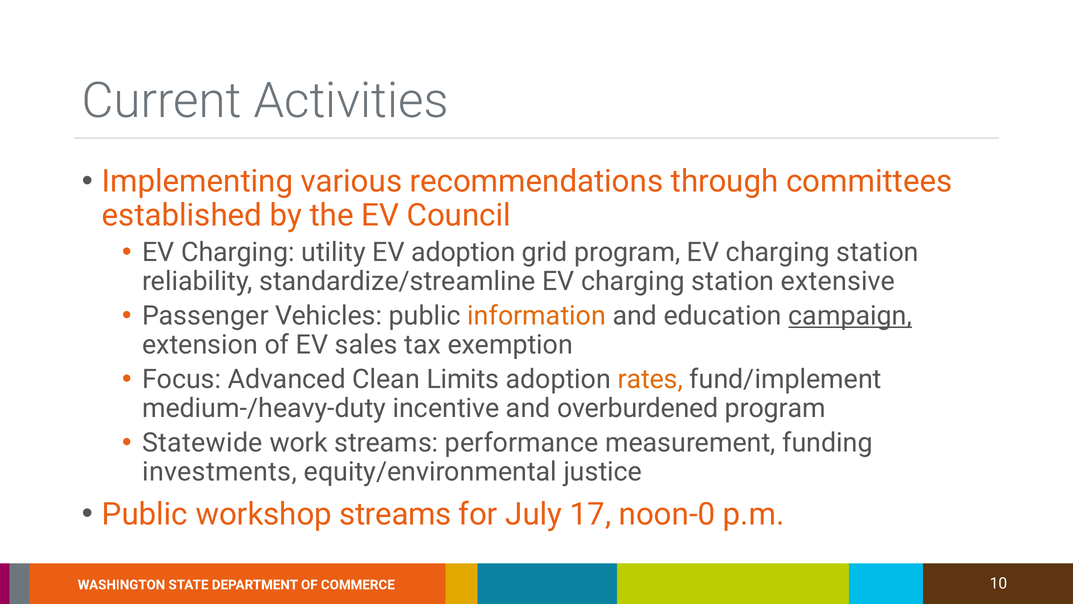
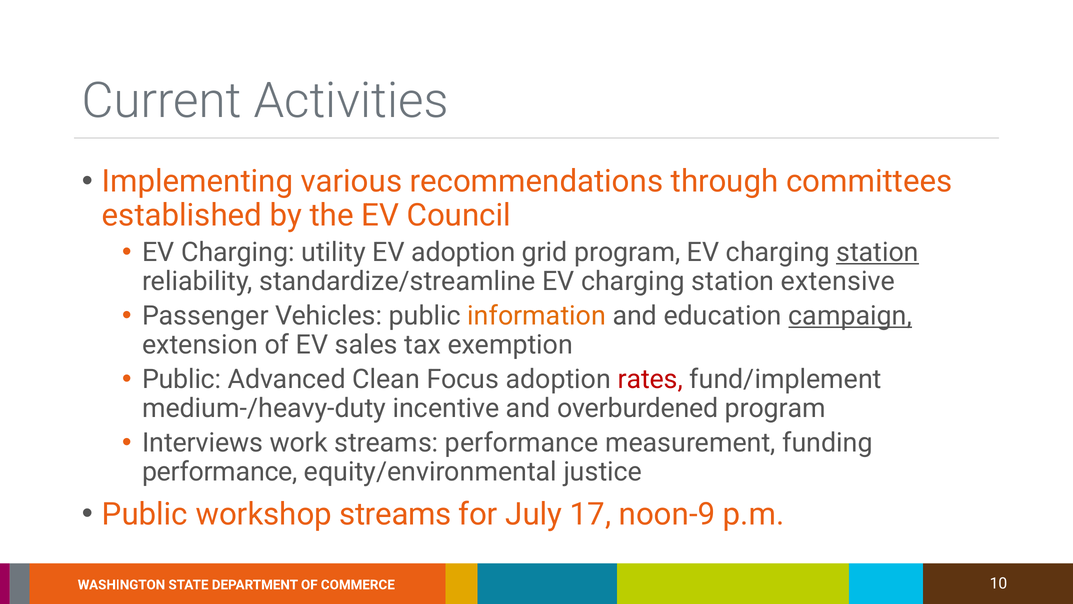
station at (878, 252) underline: none -> present
Focus at (182, 379): Focus -> Public
Limits: Limits -> Focus
rates colour: orange -> red
Statewide: Statewide -> Interviews
investments at (220, 472): investments -> performance
noon-0: noon-0 -> noon-9
